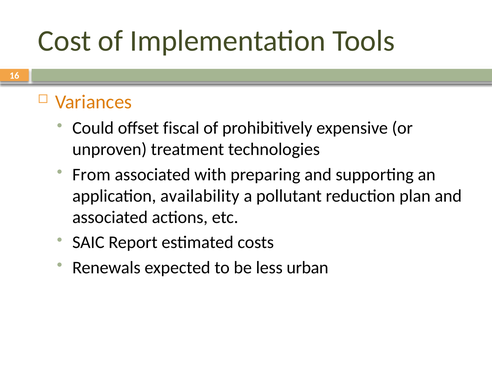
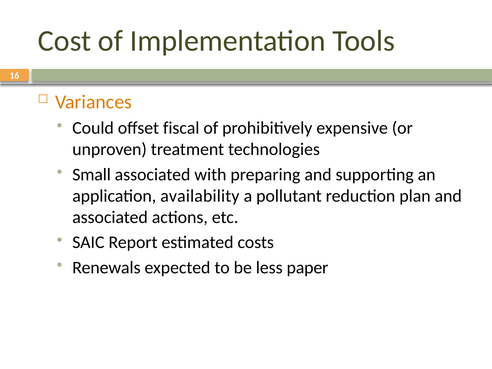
From: From -> Small
urban: urban -> paper
